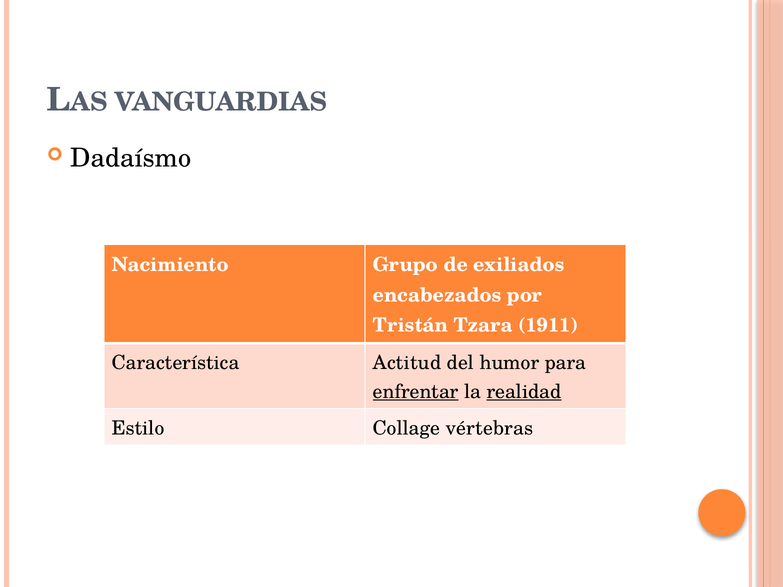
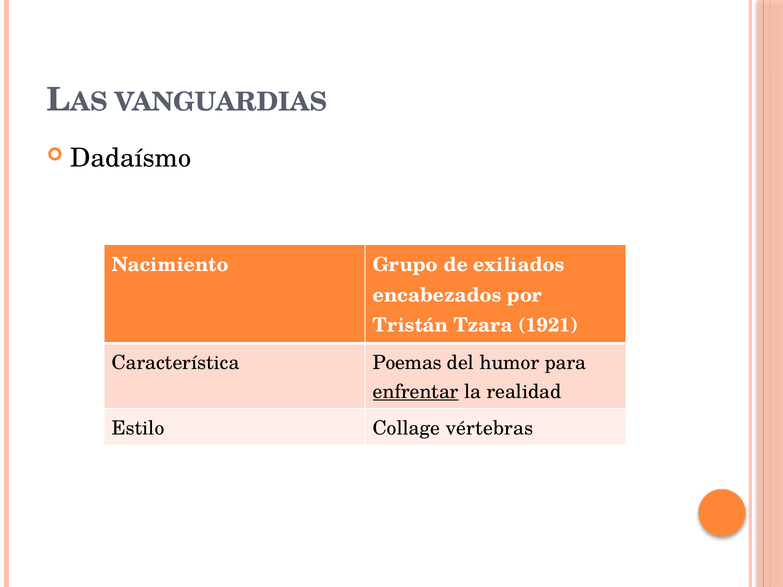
1911: 1911 -> 1921
Actitud: Actitud -> Poemas
realidad underline: present -> none
